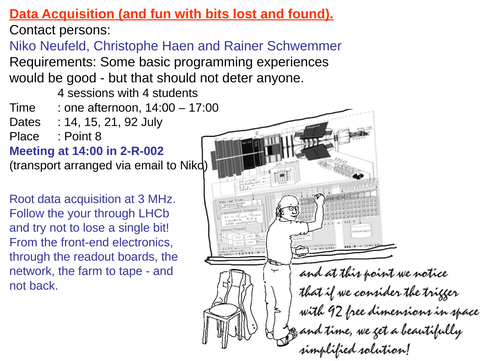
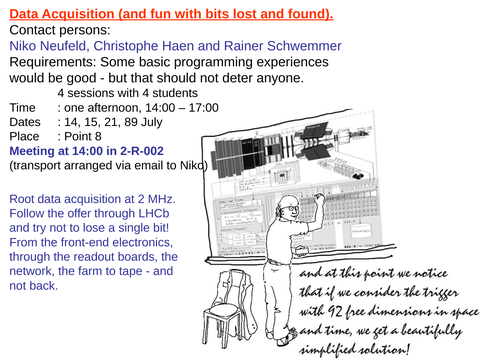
92: 92 -> 89
3: 3 -> 2
your: your -> offer
